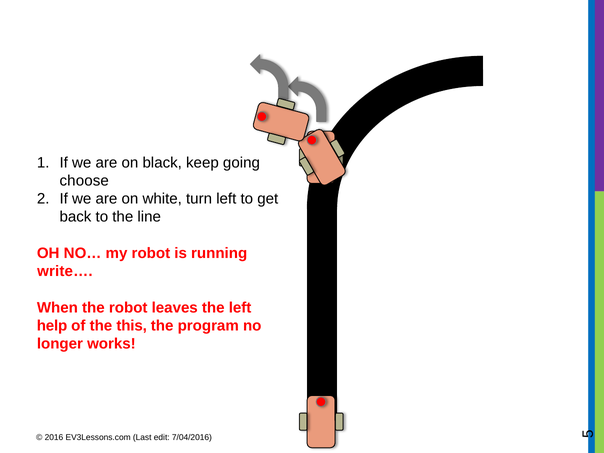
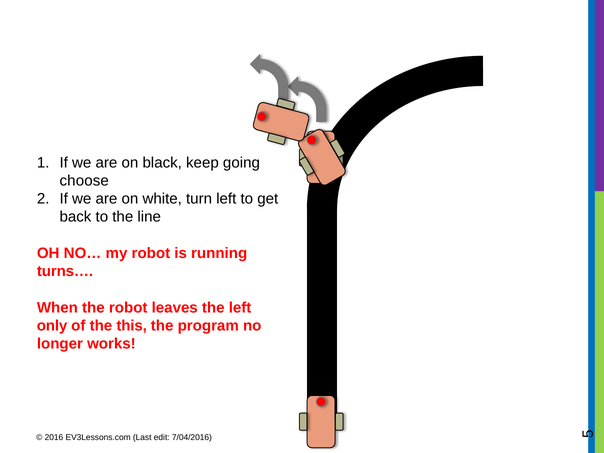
write…: write… -> turns…
help: help -> only
